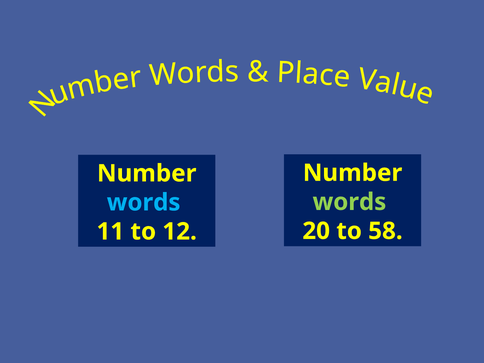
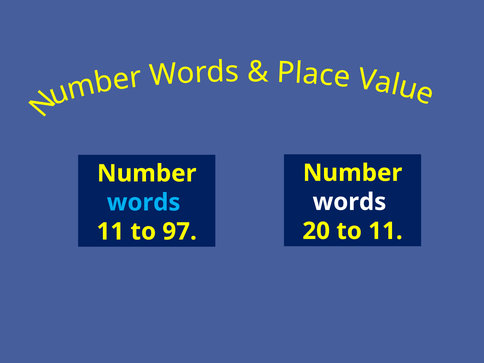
words at (349, 202) colour: light green -> white
to 58: 58 -> 11
12: 12 -> 97
